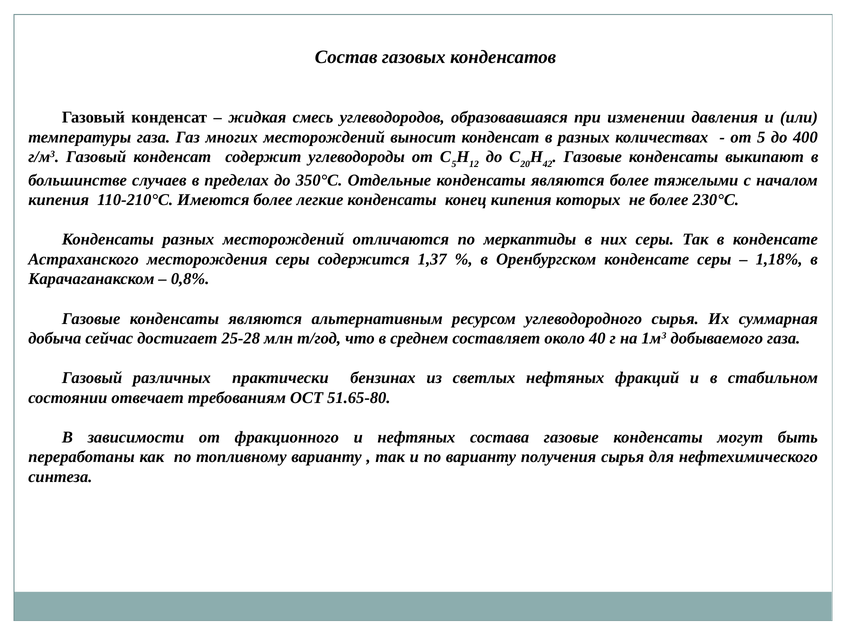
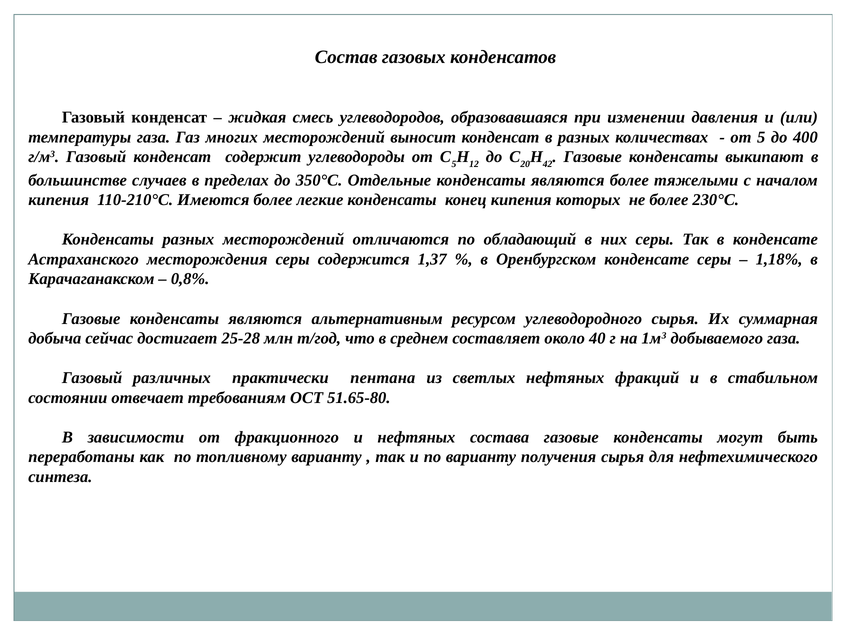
меркаптиды: меркаптиды -> обладающий
бензинах: бензинах -> пентана
